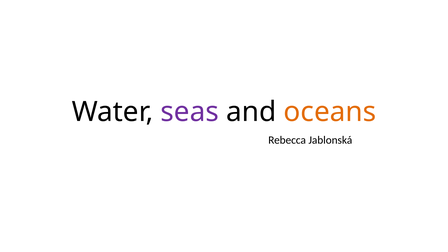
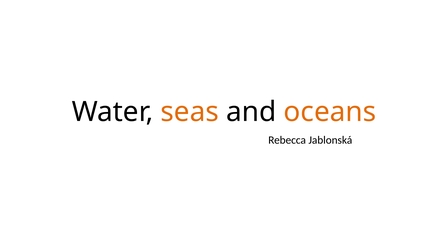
seas colour: purple -> orange
